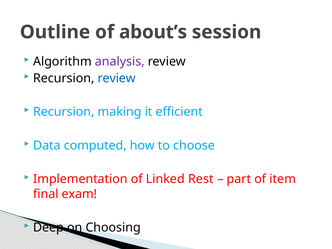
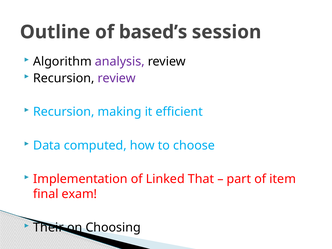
about’s: about’s -> based’s
review at (117, 78) colour: blue -> purple
Rest: Rest -> That
Deep: Deep -> Their
